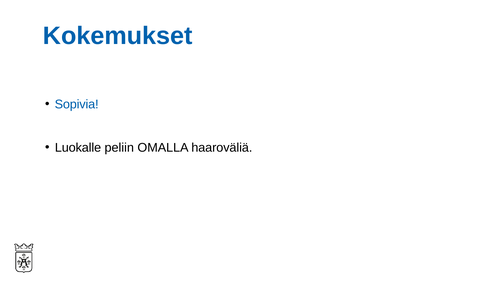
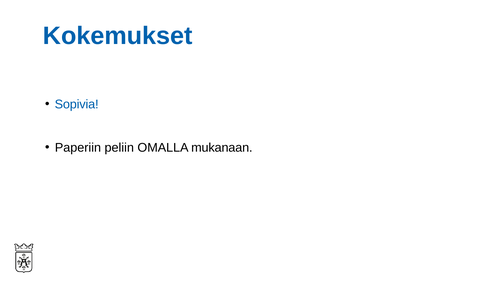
Luokalle: Luokalle -> Paperiin
haaroväliä: haaroväliä -> mukanaan
